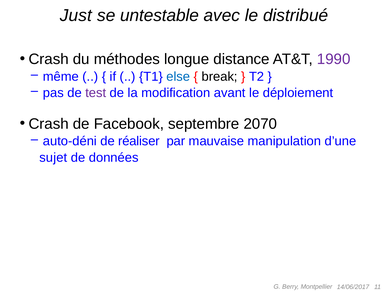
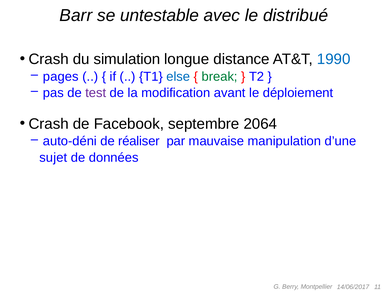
Just: Just -> Barr
méthodes: méthodes -> simulation
1990 colour: purple -> blue
même: même -> pages
break colour: black -> green
2070: 2070 -> 2064
